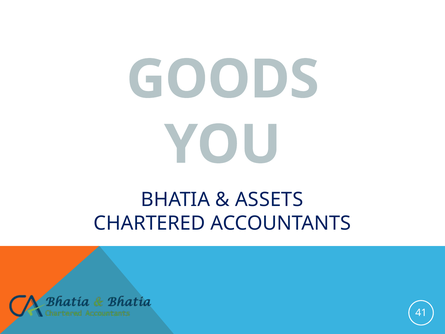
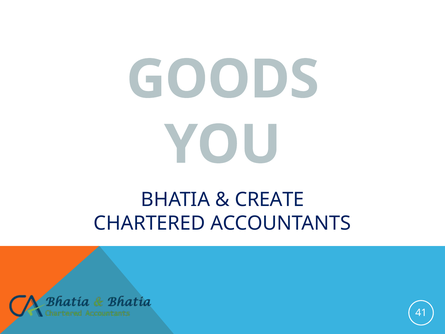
ASSETS: ASSETS -> CREATE
